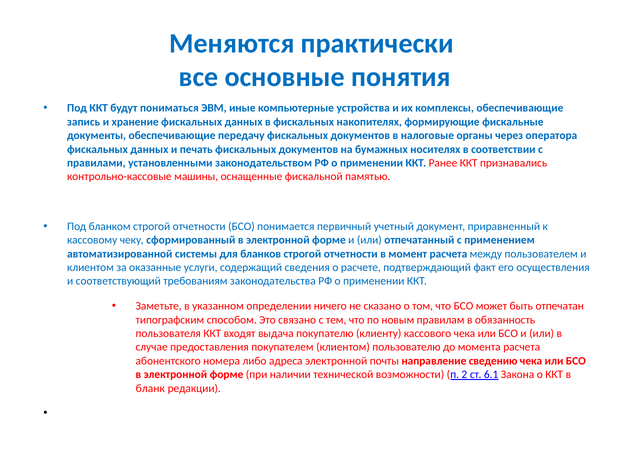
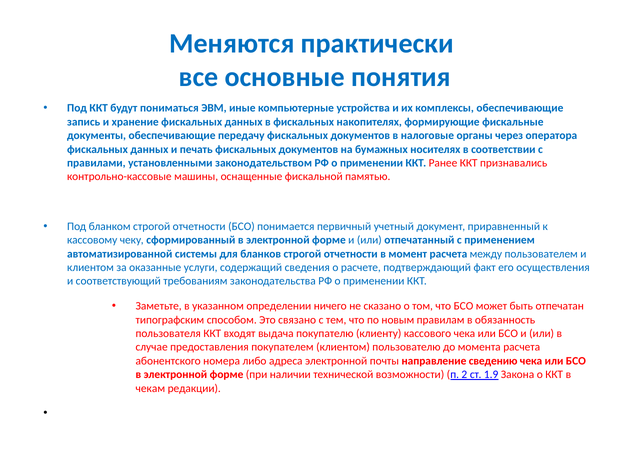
6.1: 6.1 -> 1.9
бланк: бланк -> чекам
